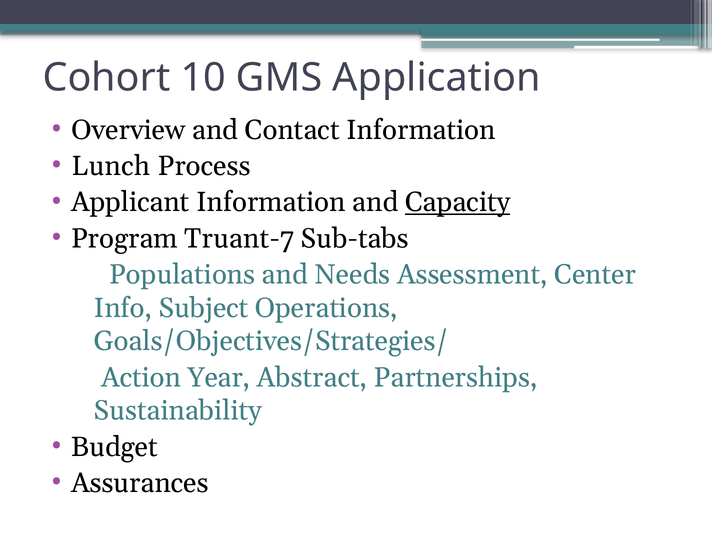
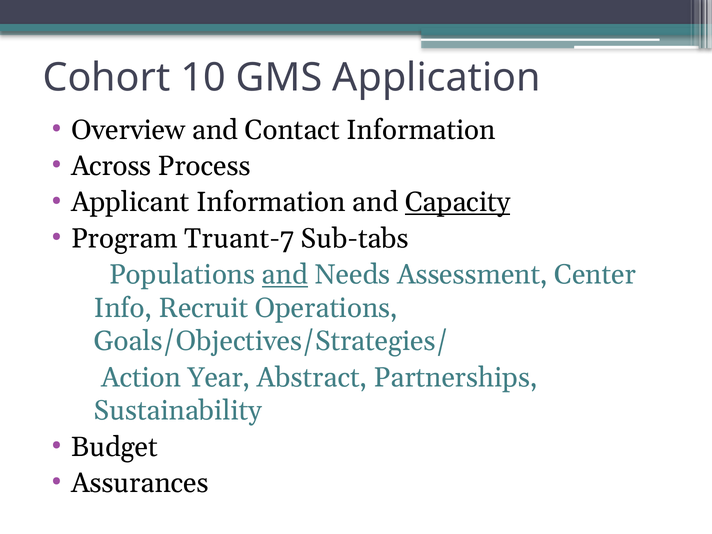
Lunch: Lunch -> Across
and at (285, 275) underline: none -> present
Subject: Subject -> Recruit
